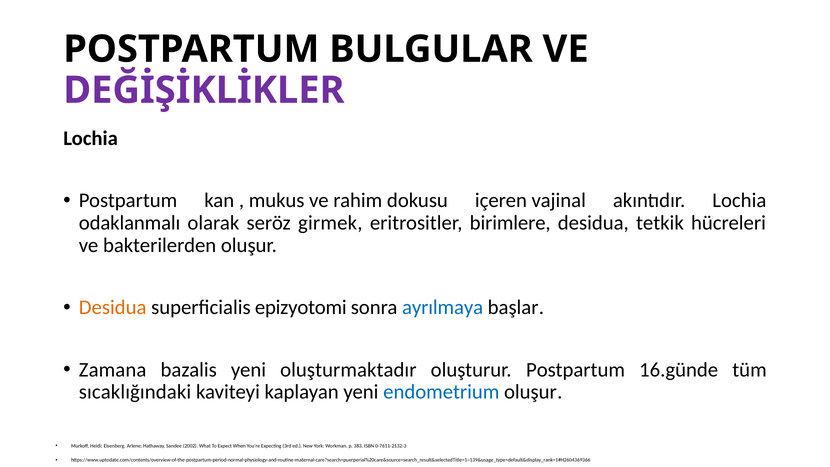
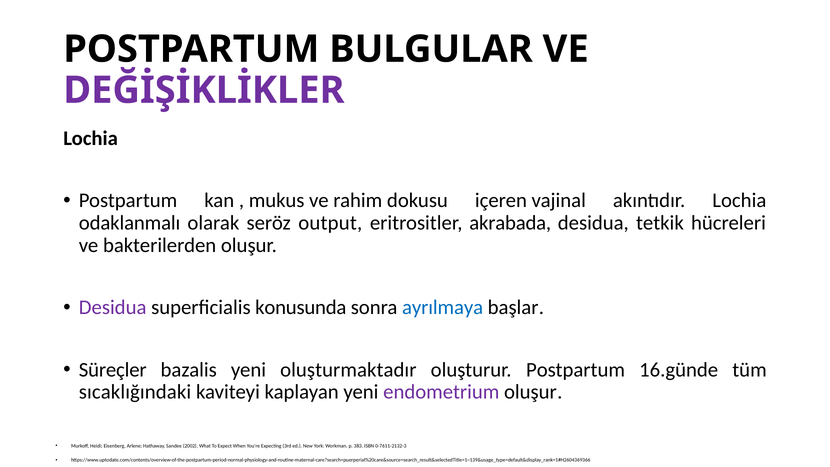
girmek: girmek -> output
birimlere: birimlere -> akrabada
Desidua at (113, 307) colour: orange -> purple
epizyotomi: epizyotomi -> konusunda
Zamana: Zamana -> Süreçler
endometrium colour: blue -> purple
